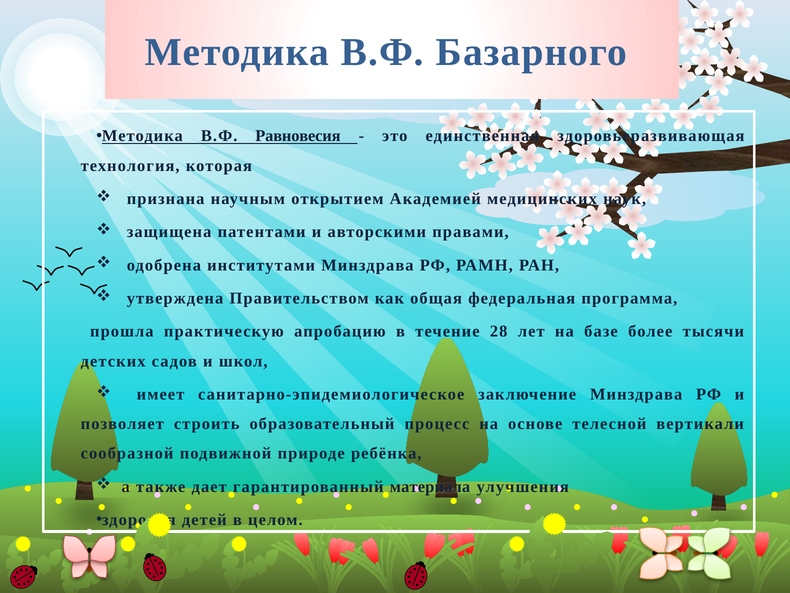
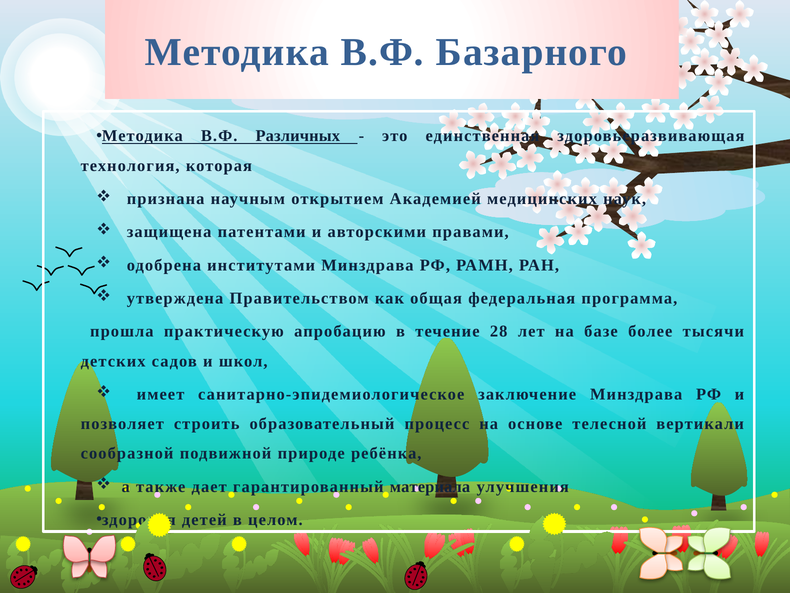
Равновесия: Равновесия -> Различных
